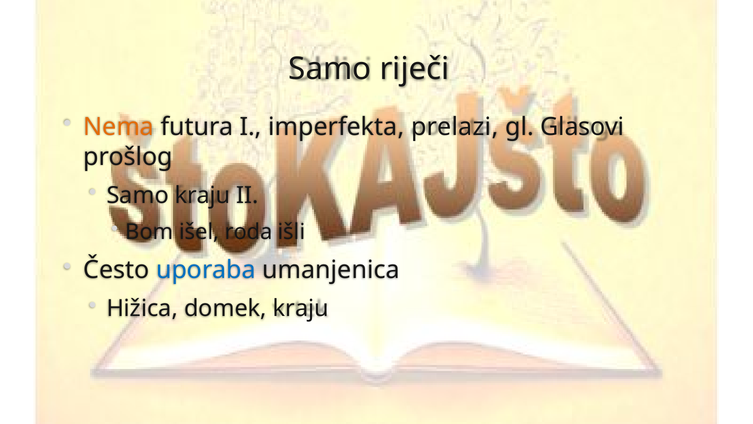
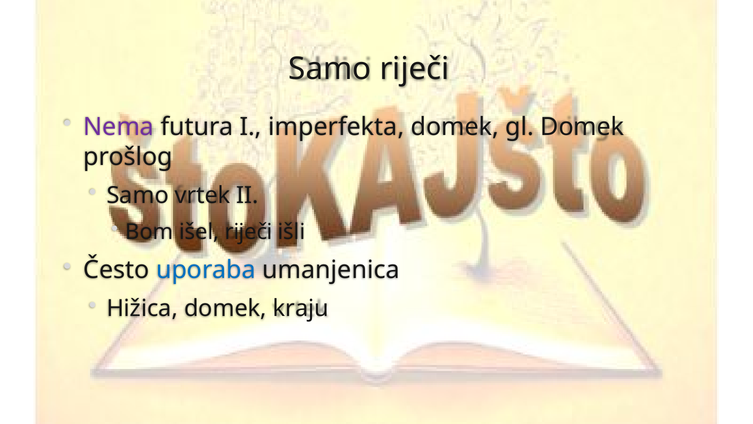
Nema colour: orange -> purple
imperfekta prelazi: prelazi -> domek
gl Glasovi: Glasovi -> Domek
Samo kraju: kraju -> vrtek
išel roda: roda -> riječi
